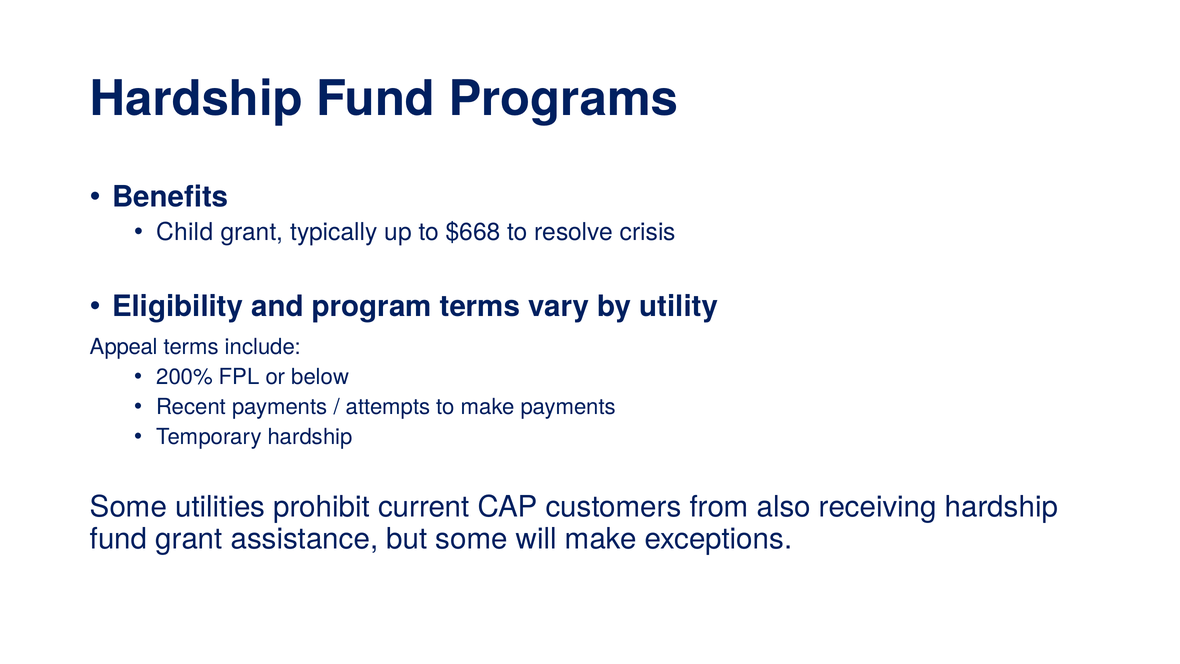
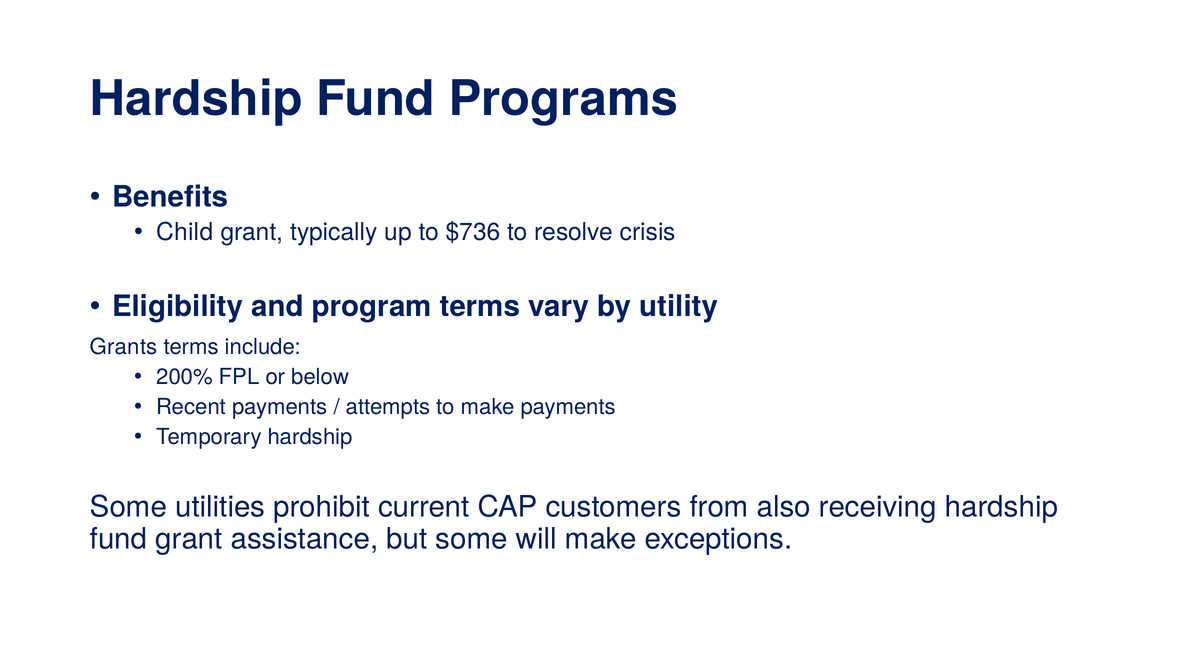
$668: $668 -> $736
Appeal: Appeal -> Grants
